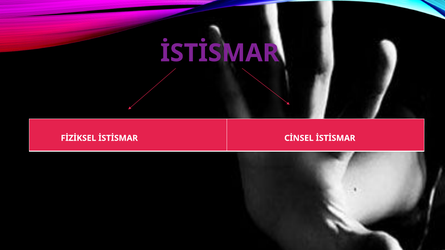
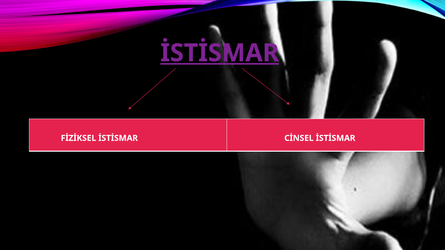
İSTİSMAR at (220, 53) underline: none -> present
